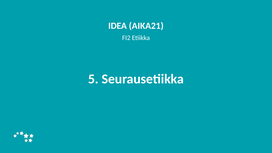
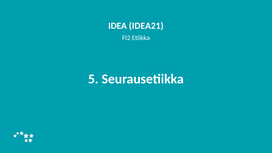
AIKA21: AIKA21 -> IDEA21
